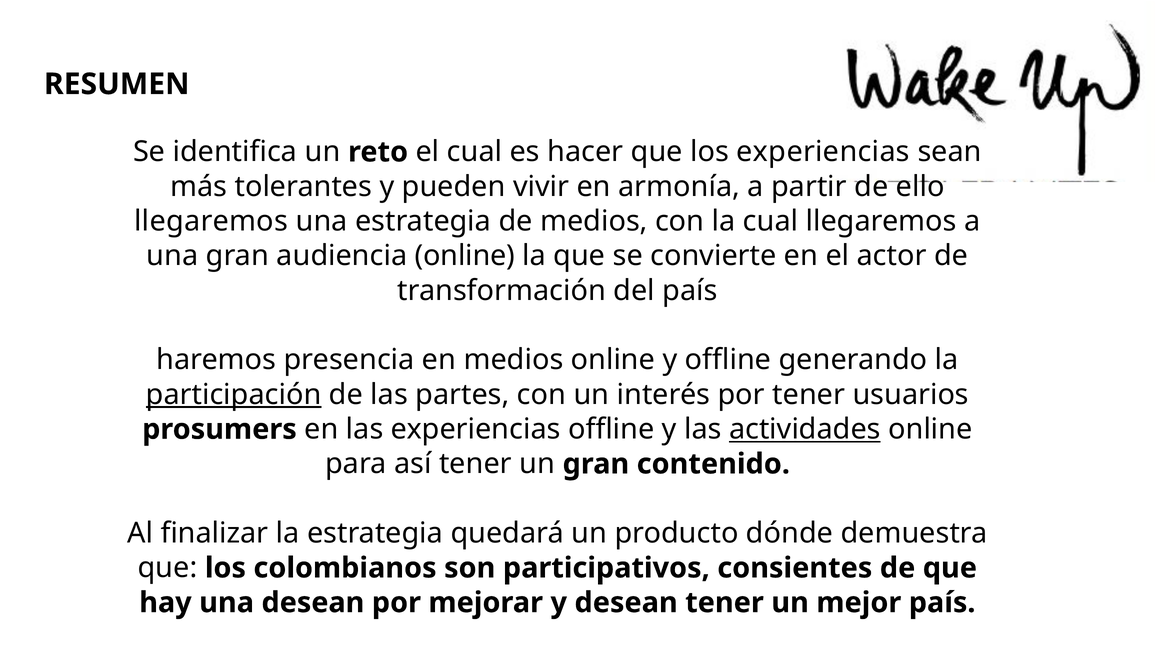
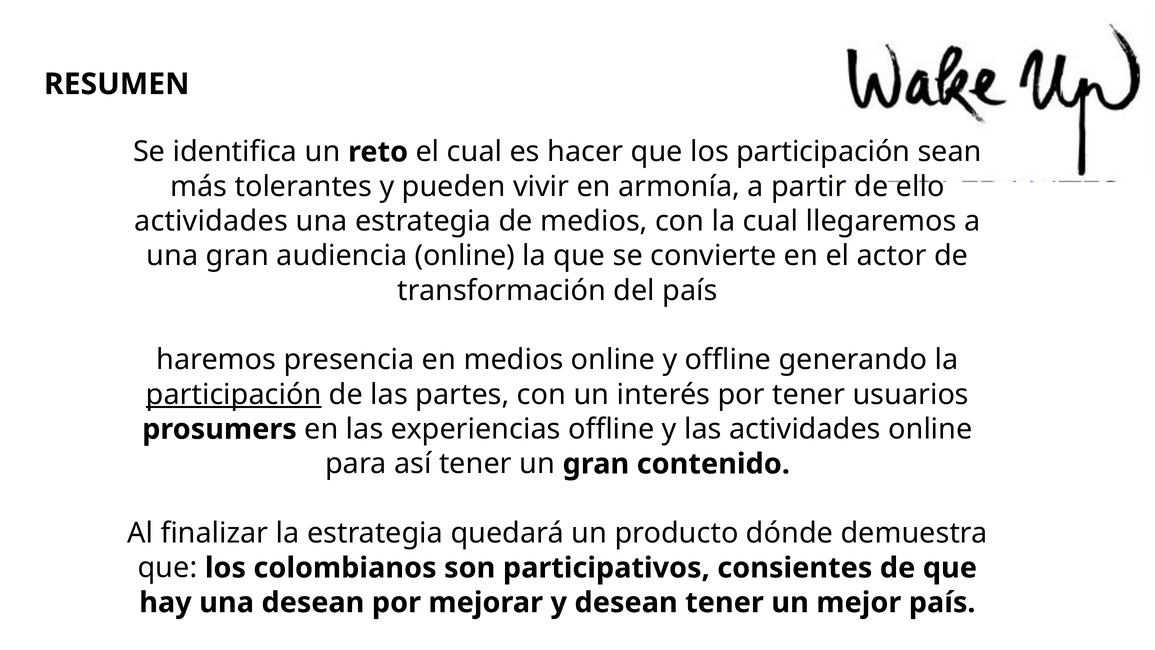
los experiencias: experiencias -> participación
llegaremos at (211, 221): llegaremos -> actividades
actividades at (805, 429) underline: present -> none
